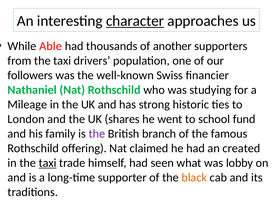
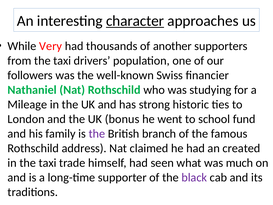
Able: Able -> Very
shares: shares -> bonus
offering: offering -> address
taxi at (48, 163) underline: present -> none
lobby: lobby -> much
black colour: orange -> purple
